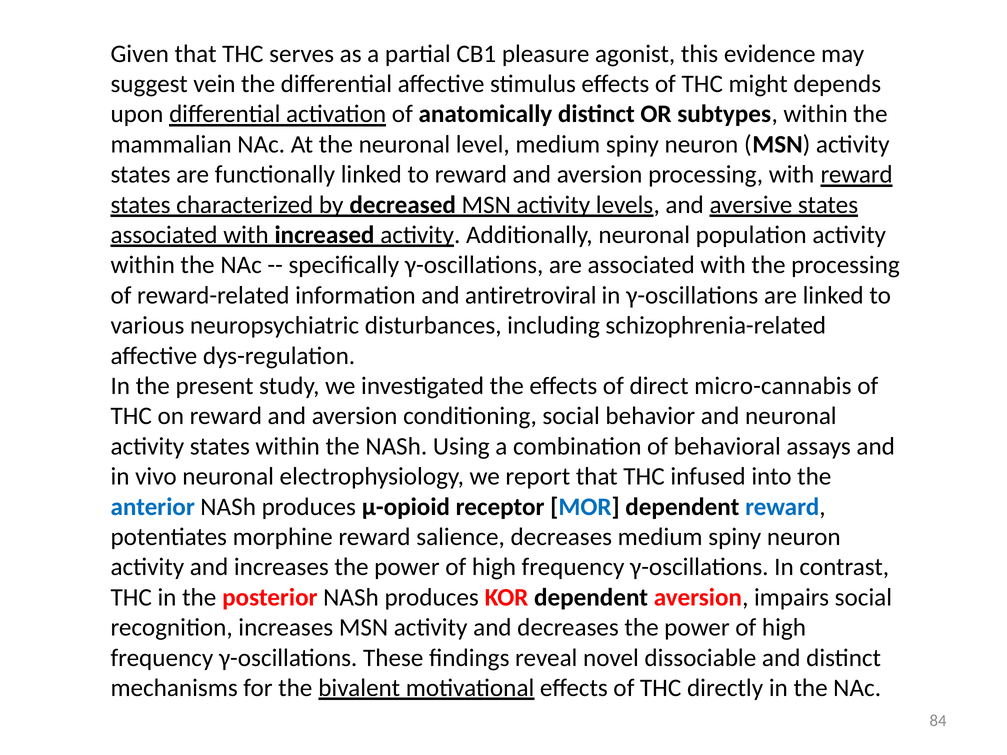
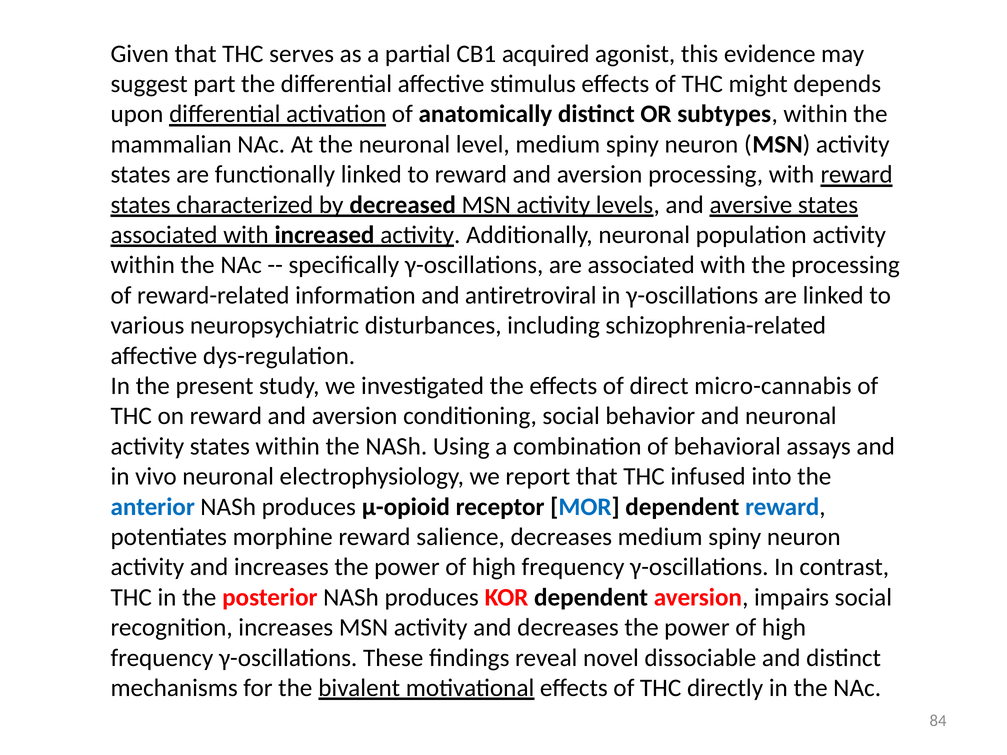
pleasure: pleasure -> acquired
vein: vein -> part
